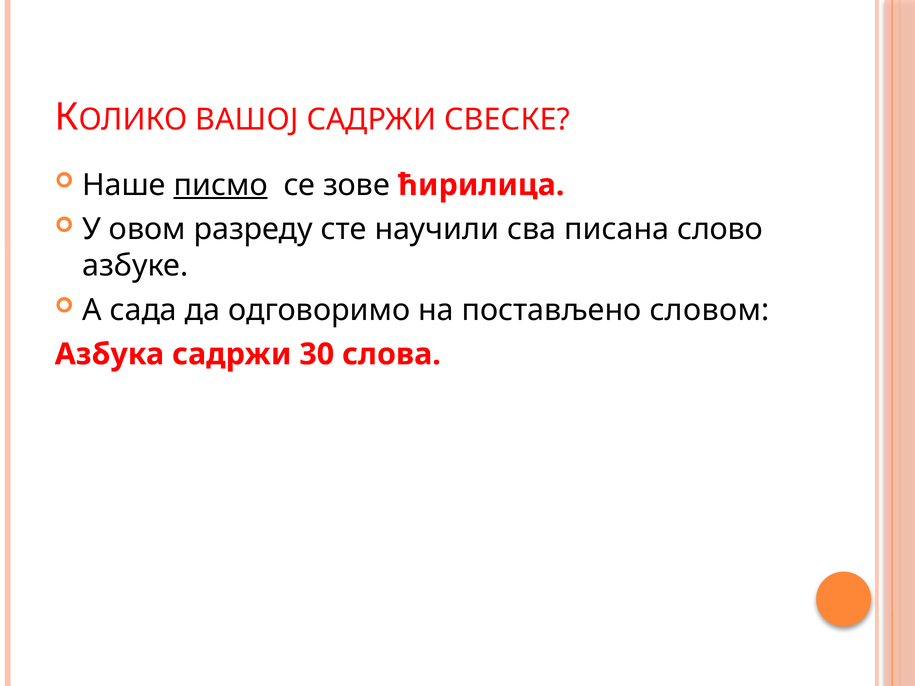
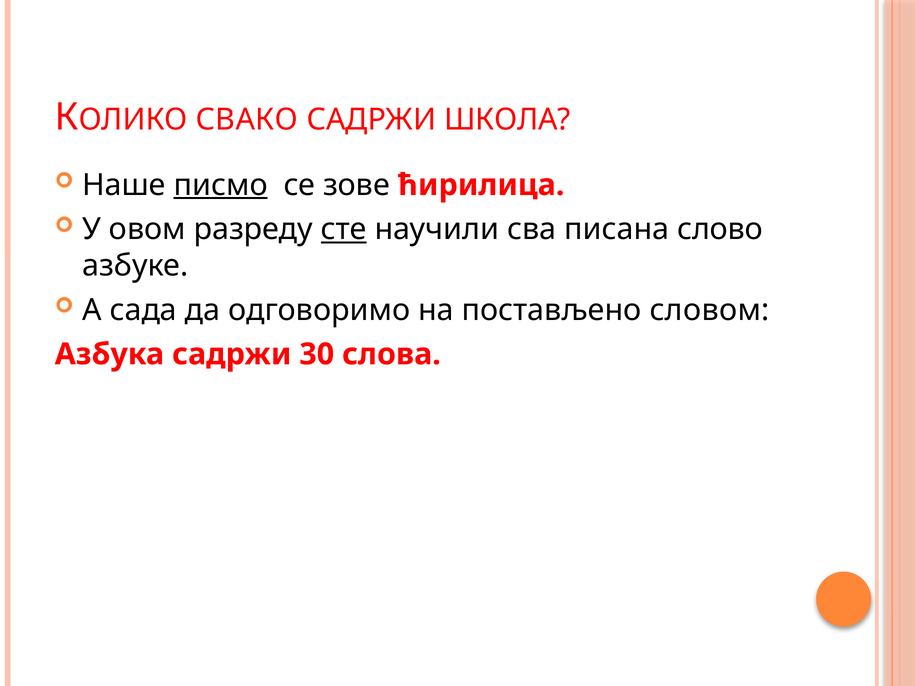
ВАШОЈ: ВАШОЈ -> СВАКО
СВЕСКЕ: СВЕСКЕ -> ШКОЛА
сте underline: none -> present
